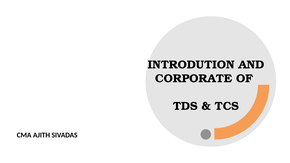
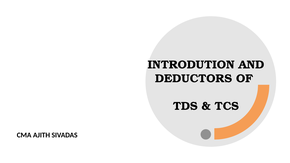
CORPORATE: CORPORATE -> DEDUCTORS
